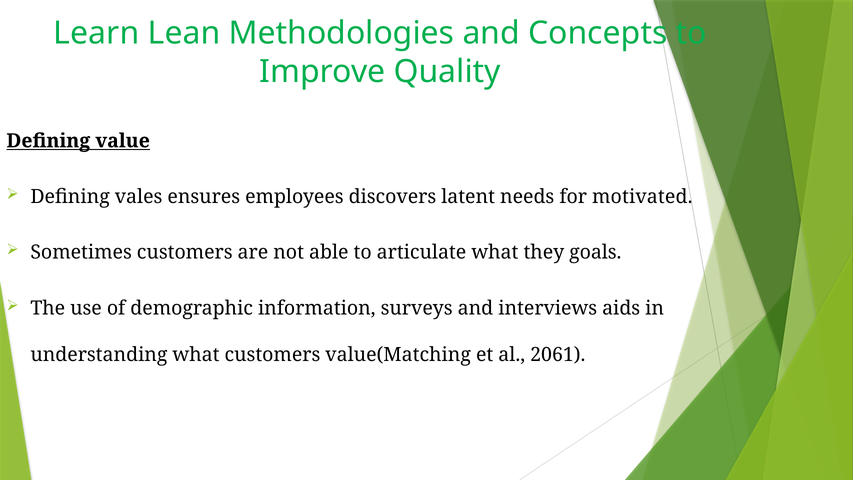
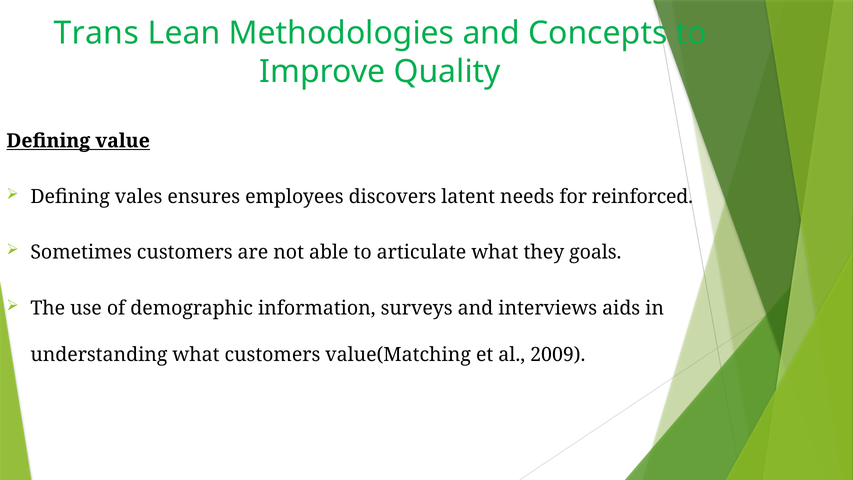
Learn: Learn -> Trans
motivated: motivated -> reinforced
2061: 2061 -> 2009
